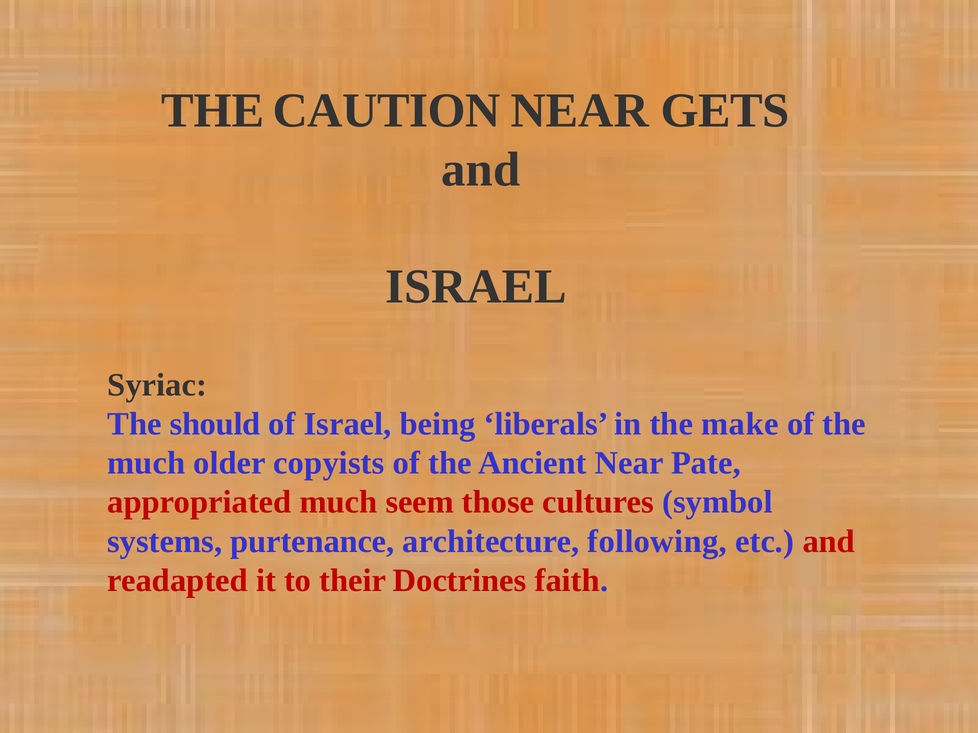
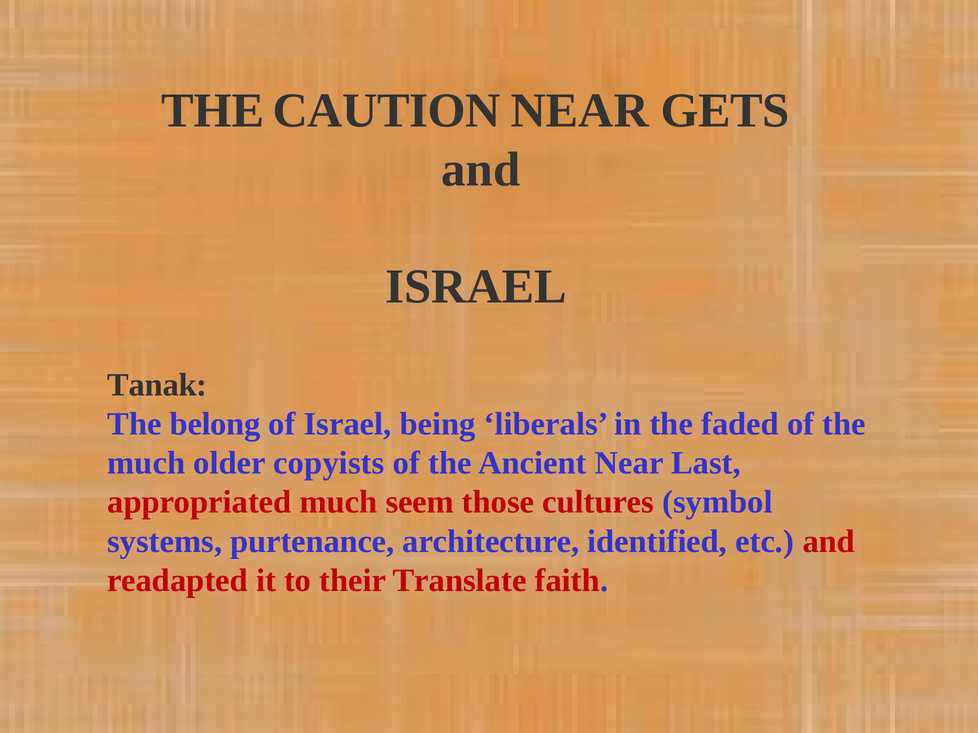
Syriac: Syriac -> Tanak
should: should -> belong
make: make -> faded
Pate: Pate -> Last
following: following -> identified
Doctrines: Doctrines -> Translate
